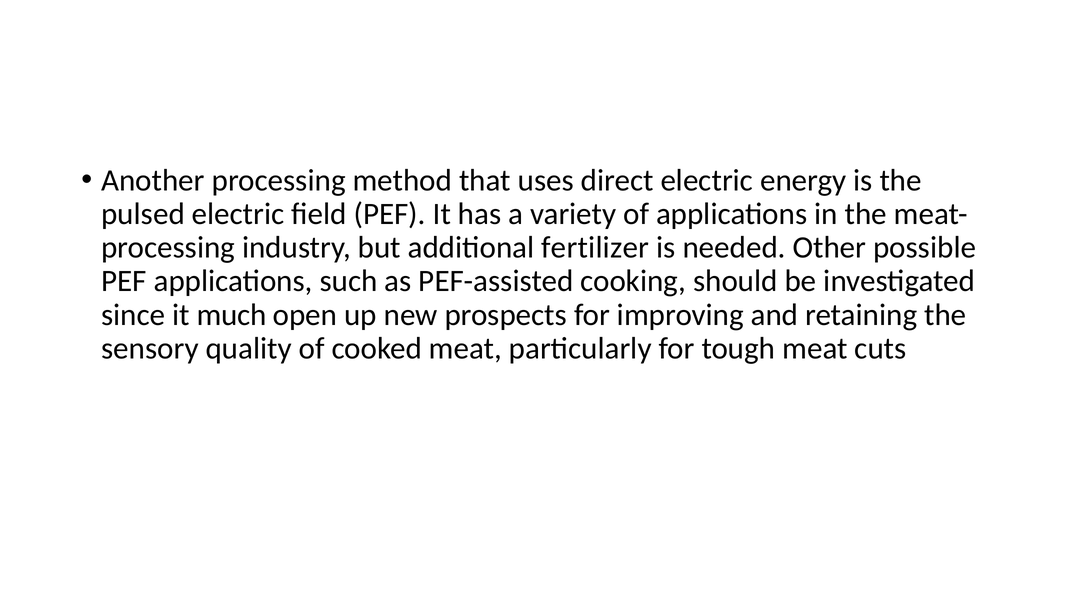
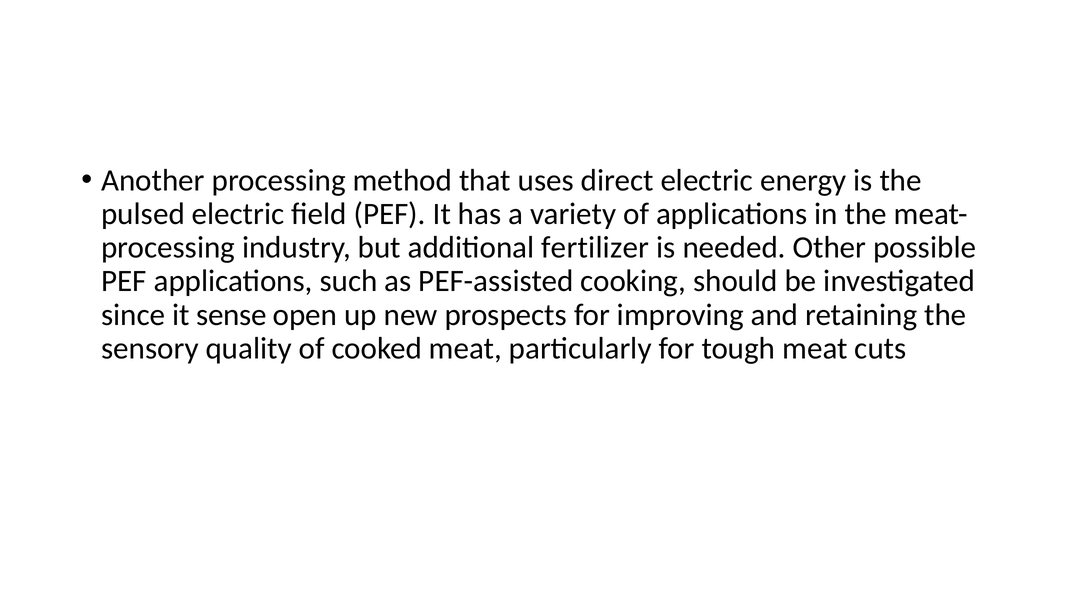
much: much -> sense
